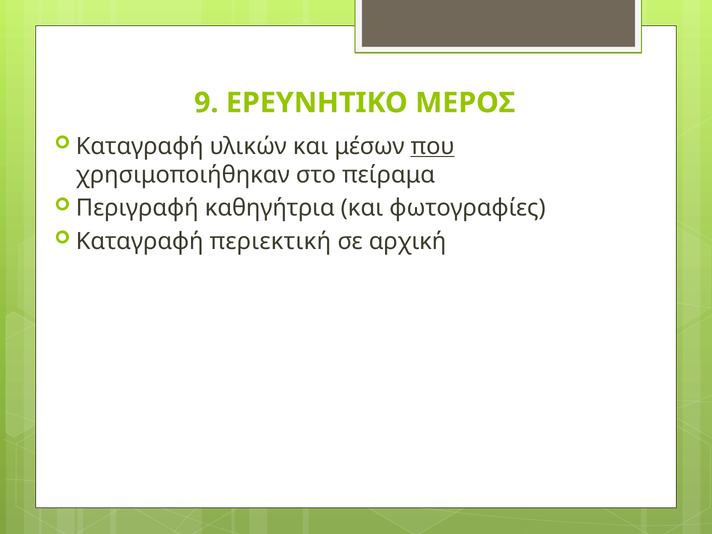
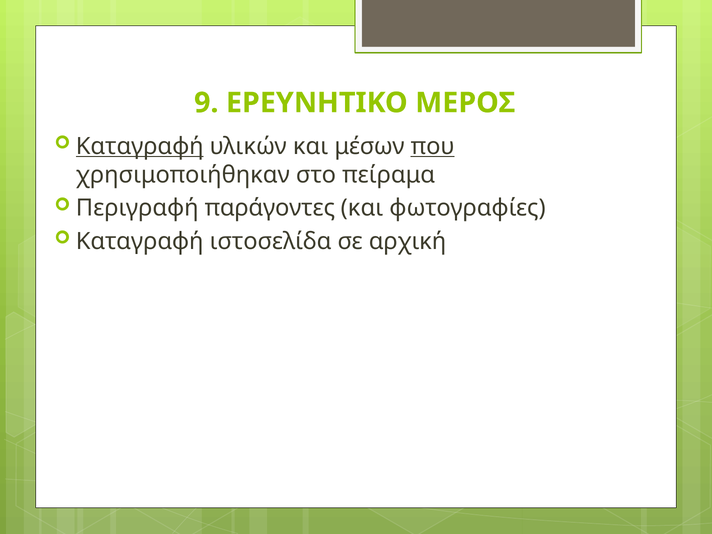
Καταγραφή at (140, 146) underline: none -> present
καθηγήτρια: καθηγήτρια -> παράγοντες
περιεκτική: περιεκτική -> ιστοσελίδα
